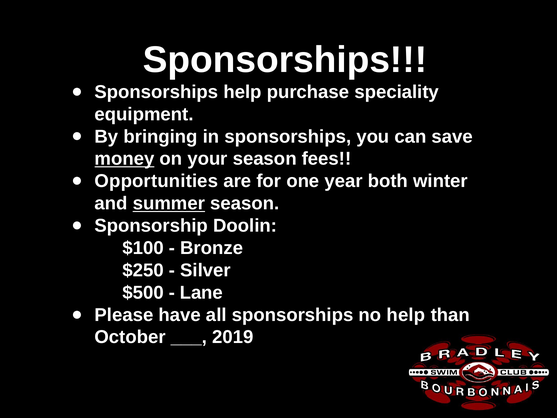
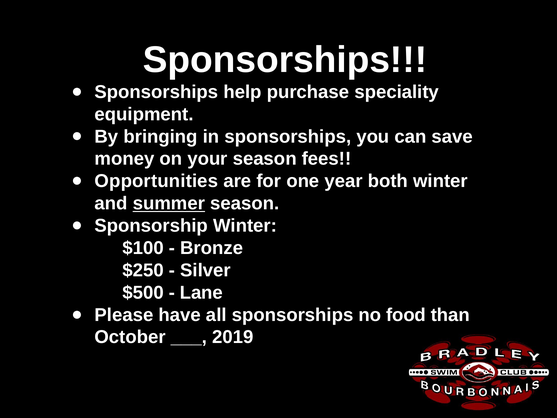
money underline: present -> none
Sponsorship Doolin: Doolin -> Winter
no help: help -> food
